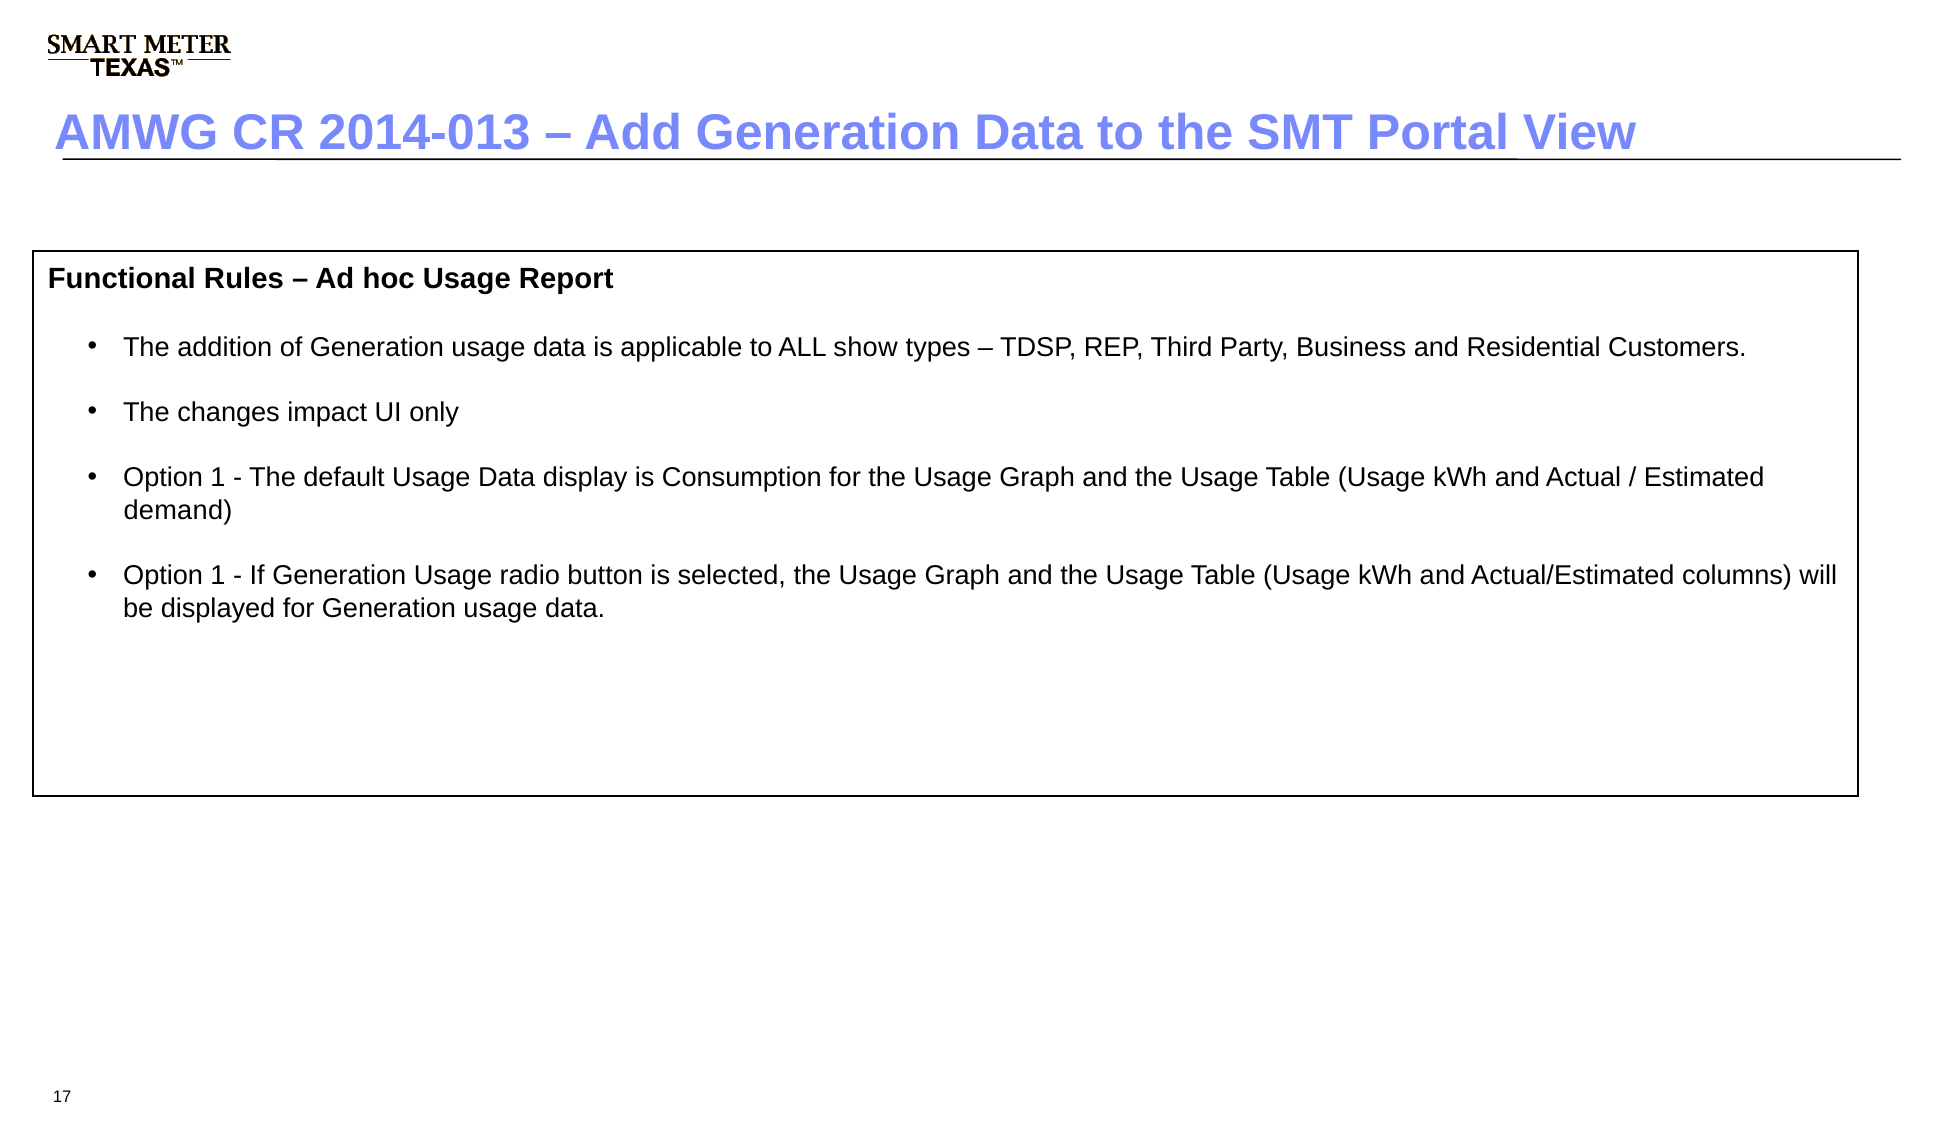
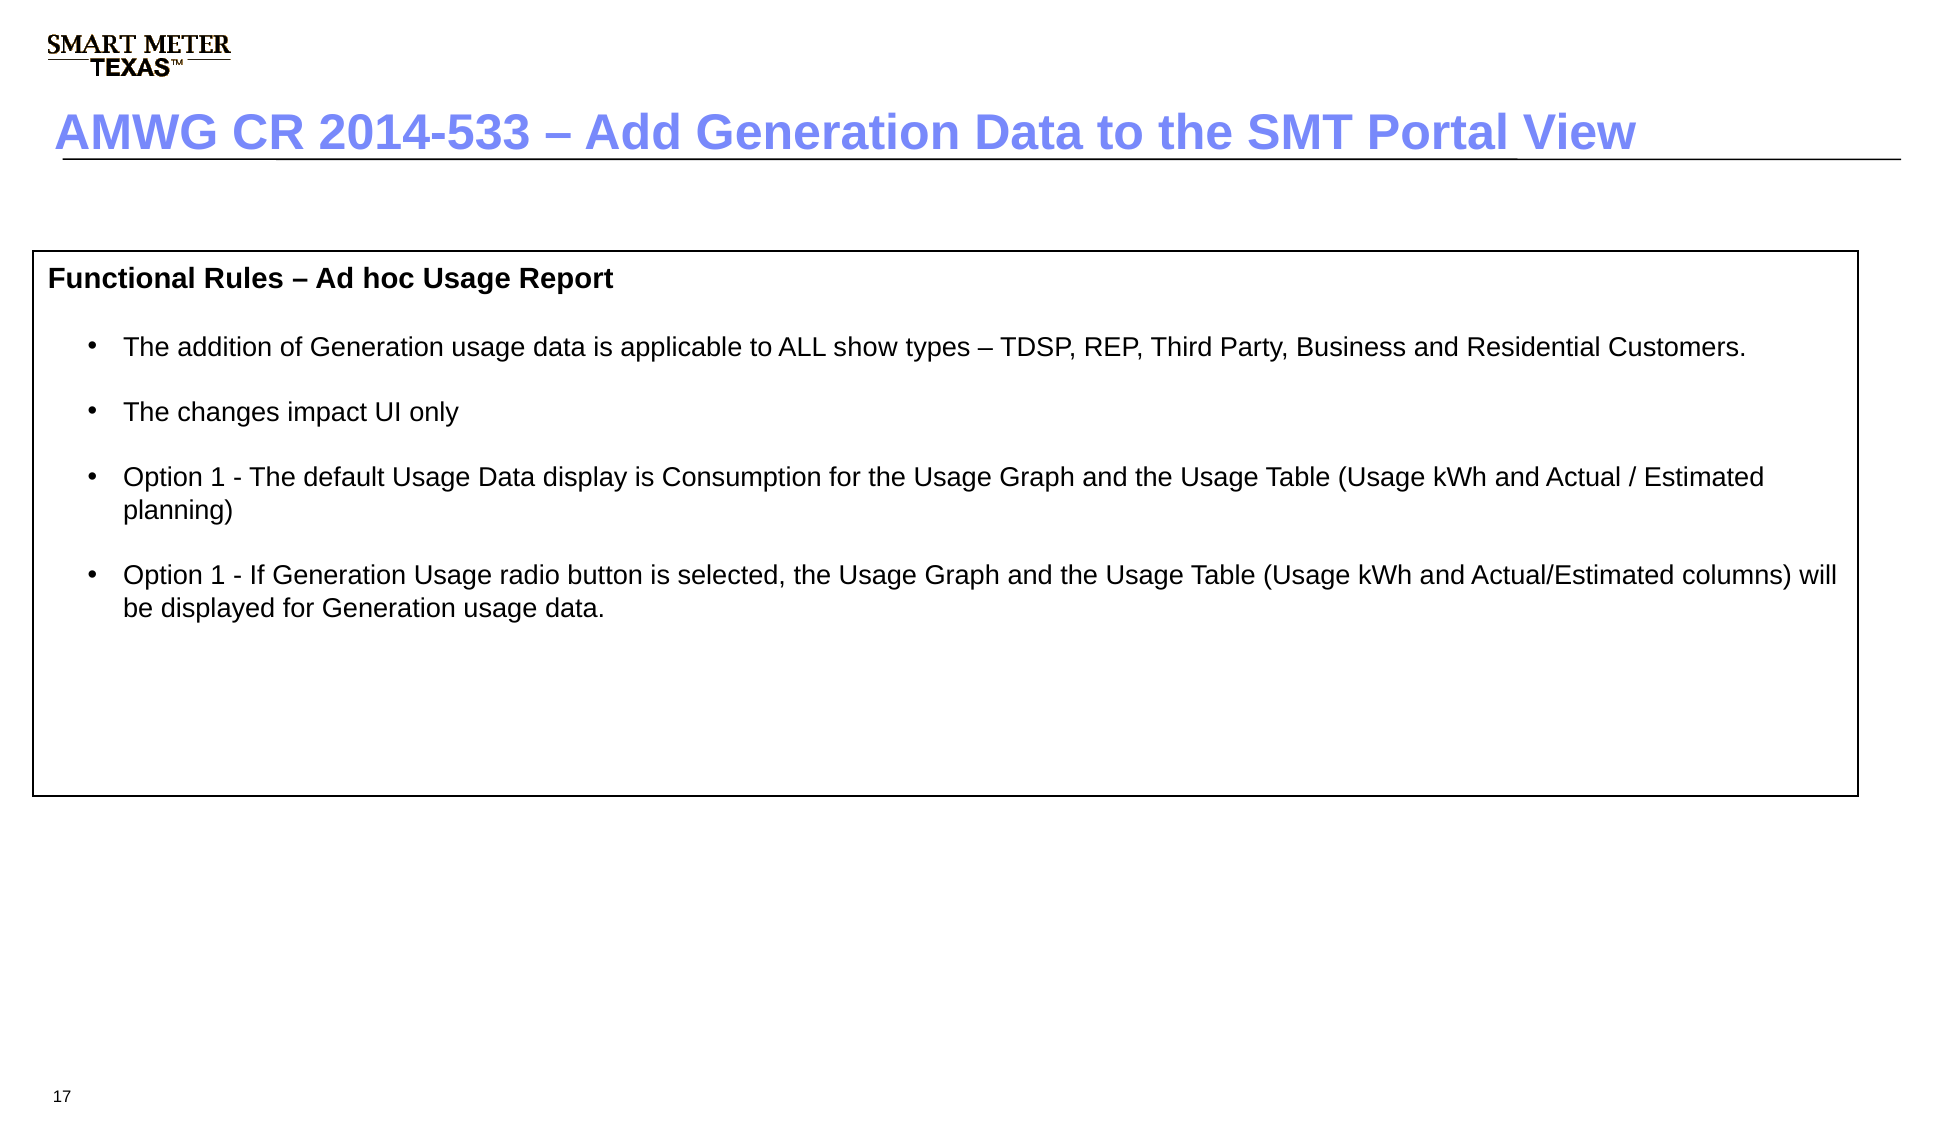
2014-013: 2014-013 -> 2014-533
demand: demand -> planning
